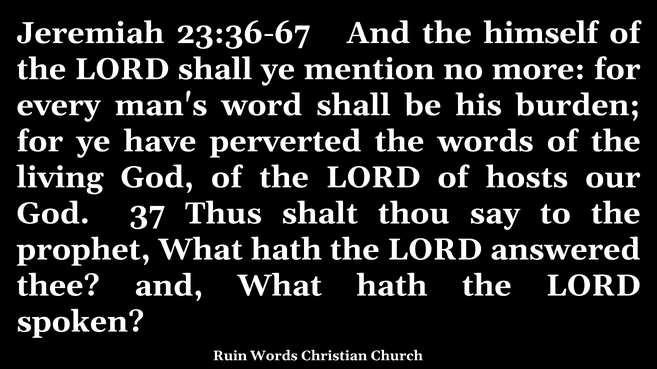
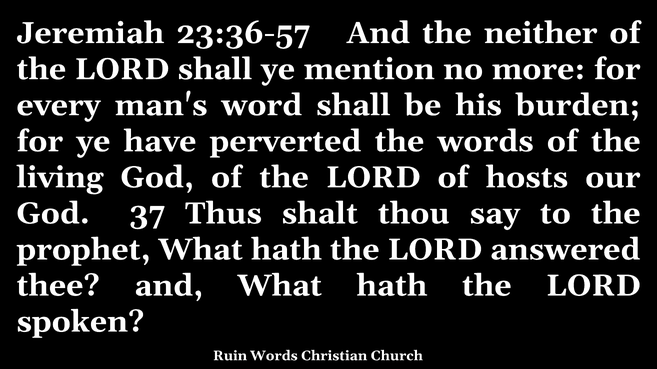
23:36-67: 23:36-67 -> 23:36-57
himself: himself -> neither
